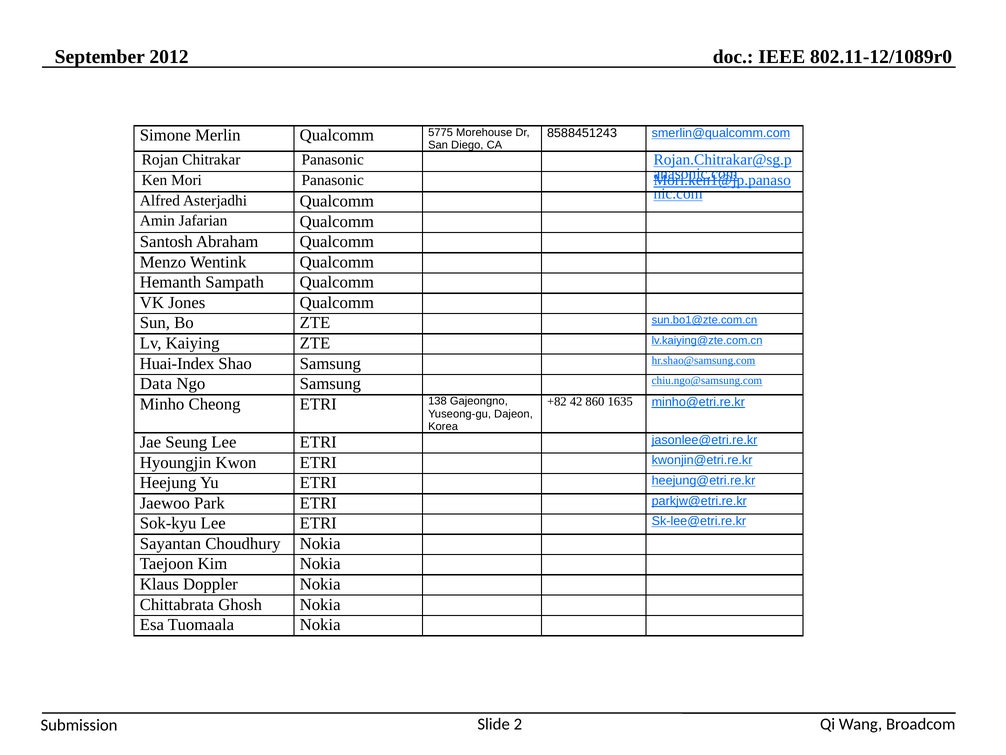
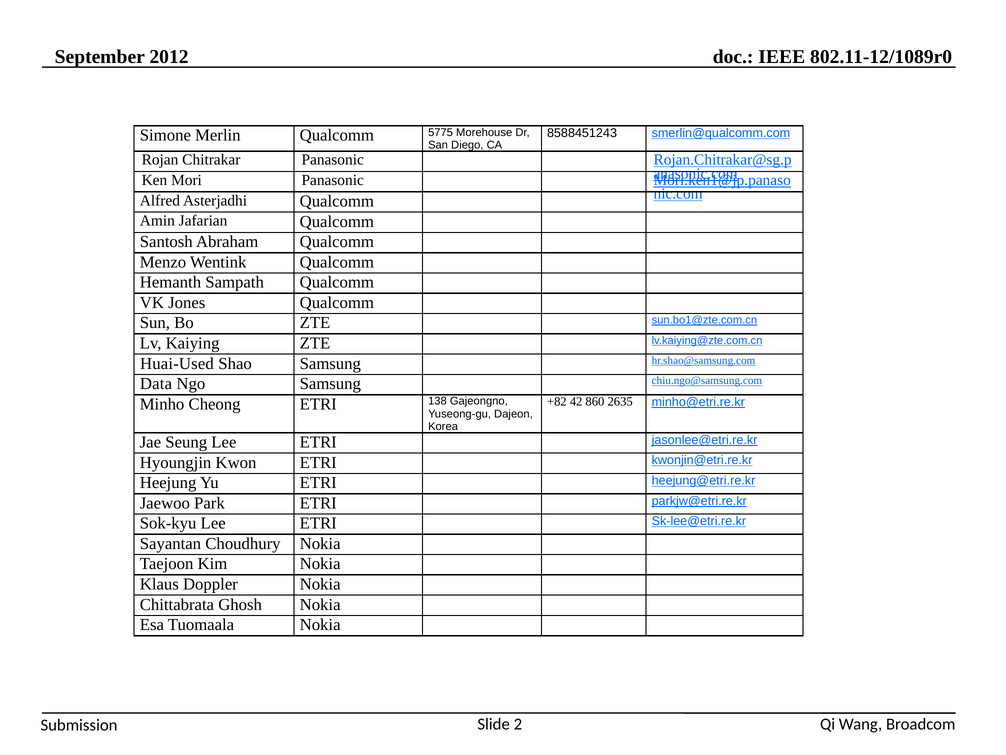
Huai-Index: Huai-Index -> Huai-Used
1635: 1635 -> 2635
